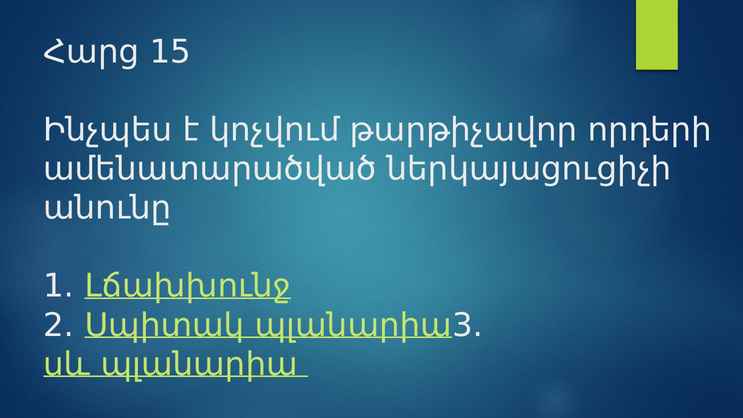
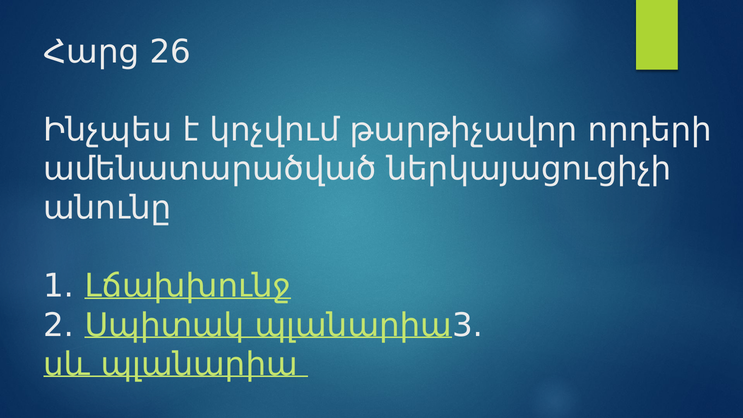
15: 15 -> 26
